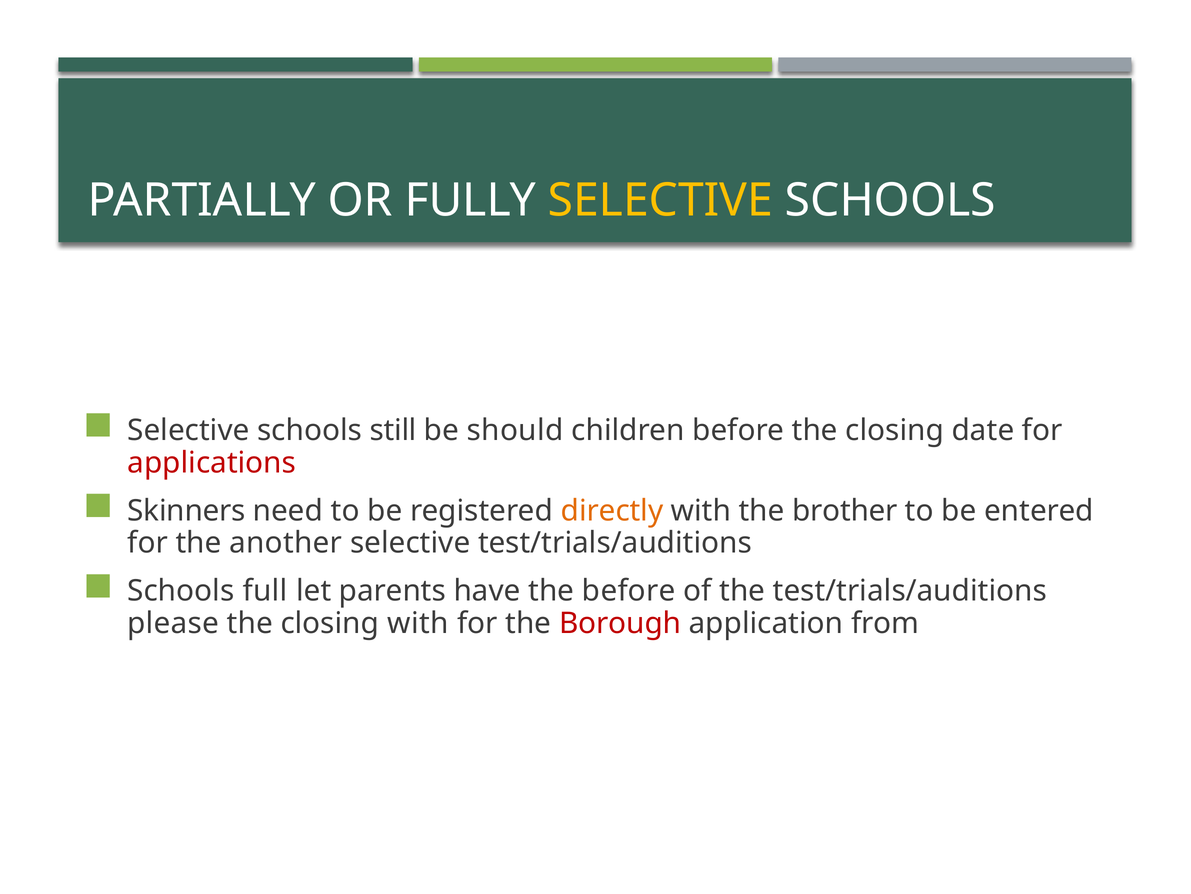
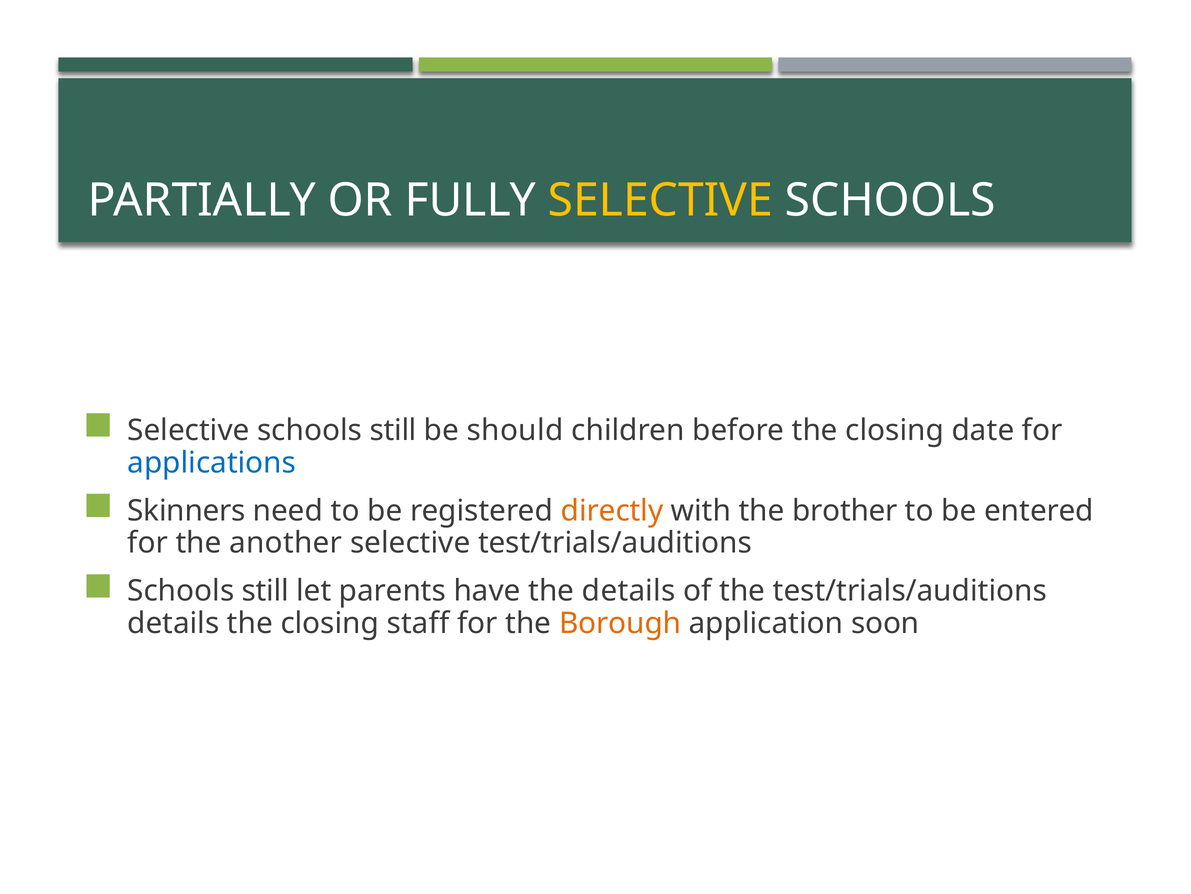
applications colour: red -> blue
full at (265, 591): full -> still
the before: before -> details
please at (173, 623): please -> details
closing with: with -> staff
Borough colour: red -> orange
from: from -> soon
